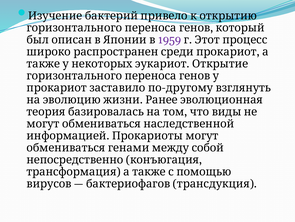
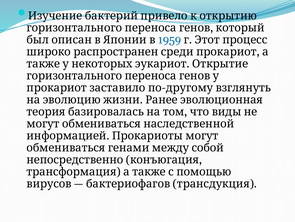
1959 colour: purple -> blue
